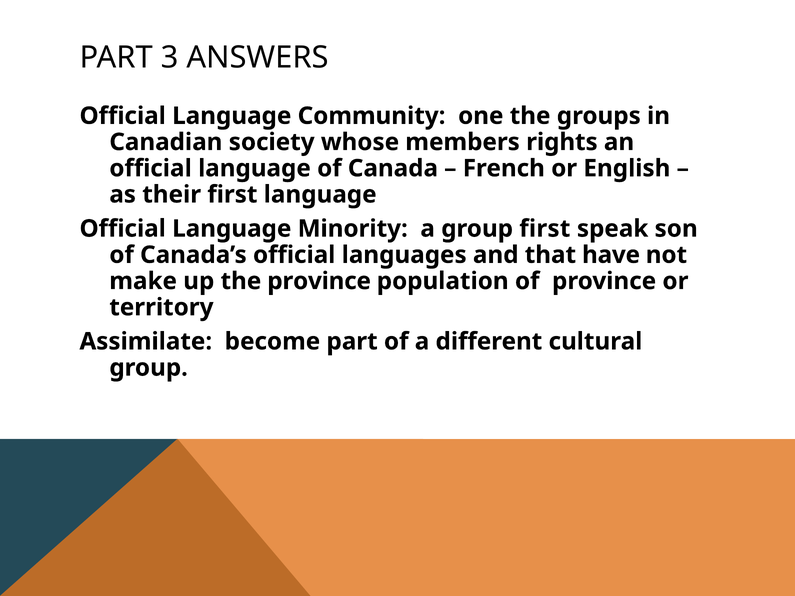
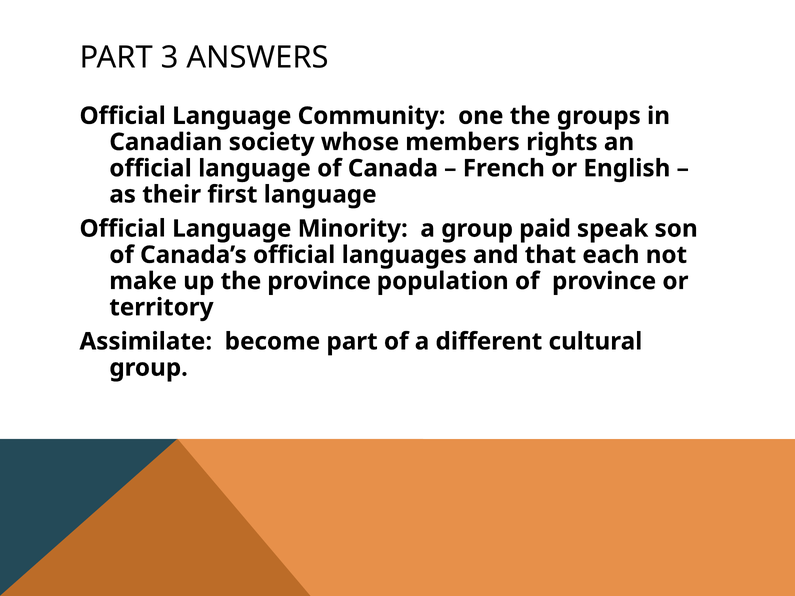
group first: first -> paid
have: have -> each
